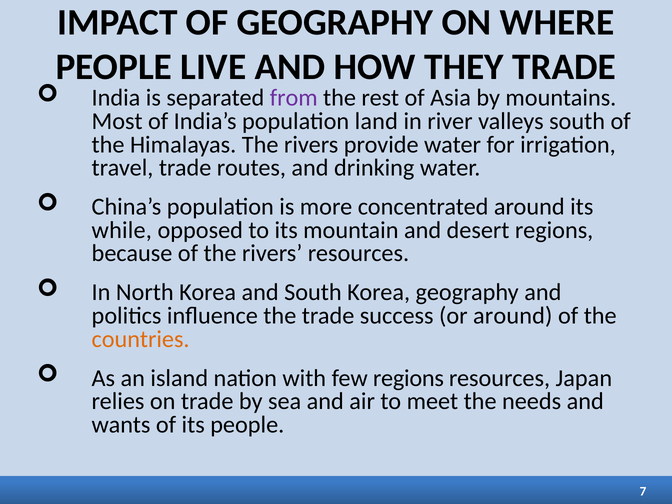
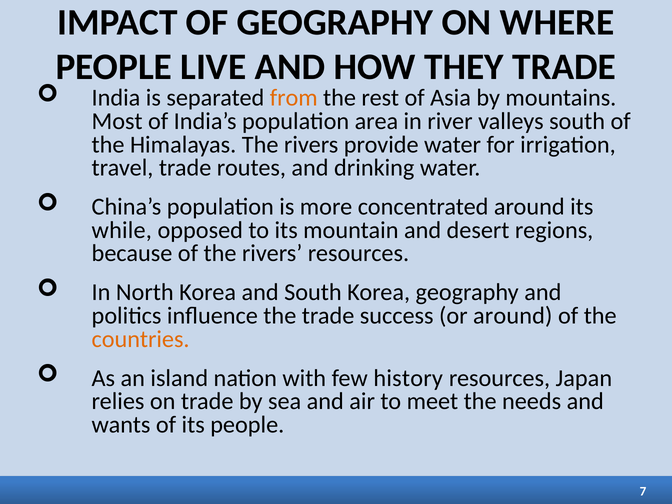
from colour: purple -> orange
land: land -> area
few regions: regions -> history
